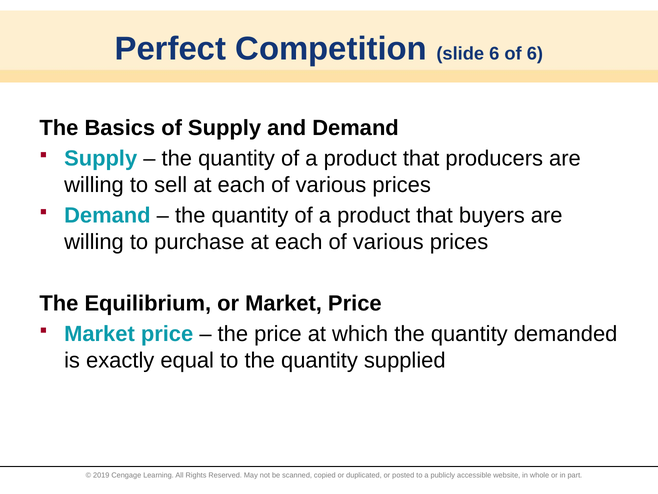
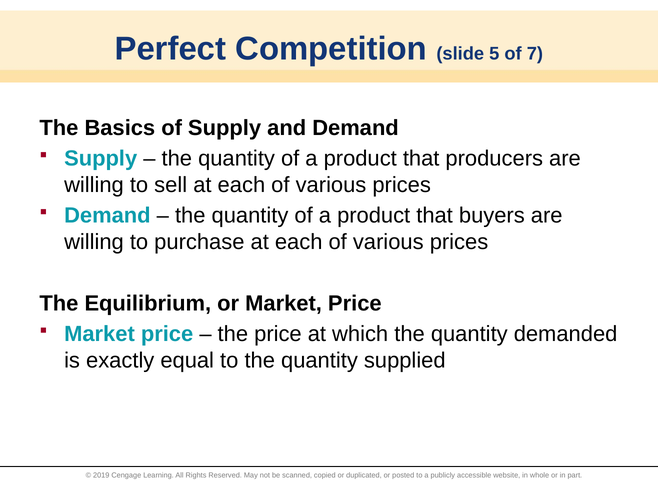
slide 6: 6 -> 5
of 6: 6 -> 7
